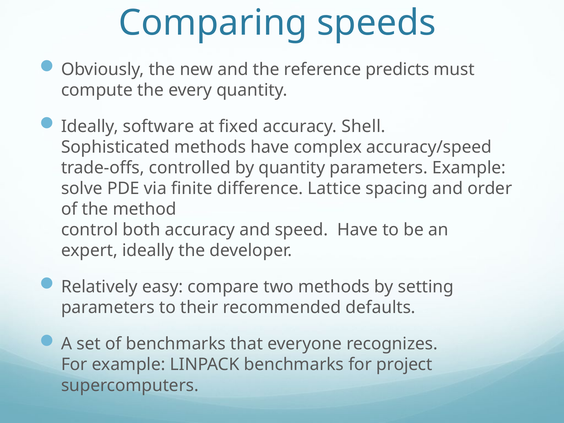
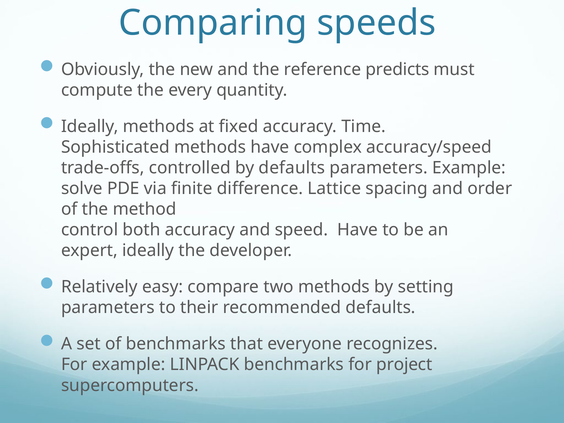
Ideally software: software -> methods
Shell: Shell -> Time
by quantity: quantity -> defaults
